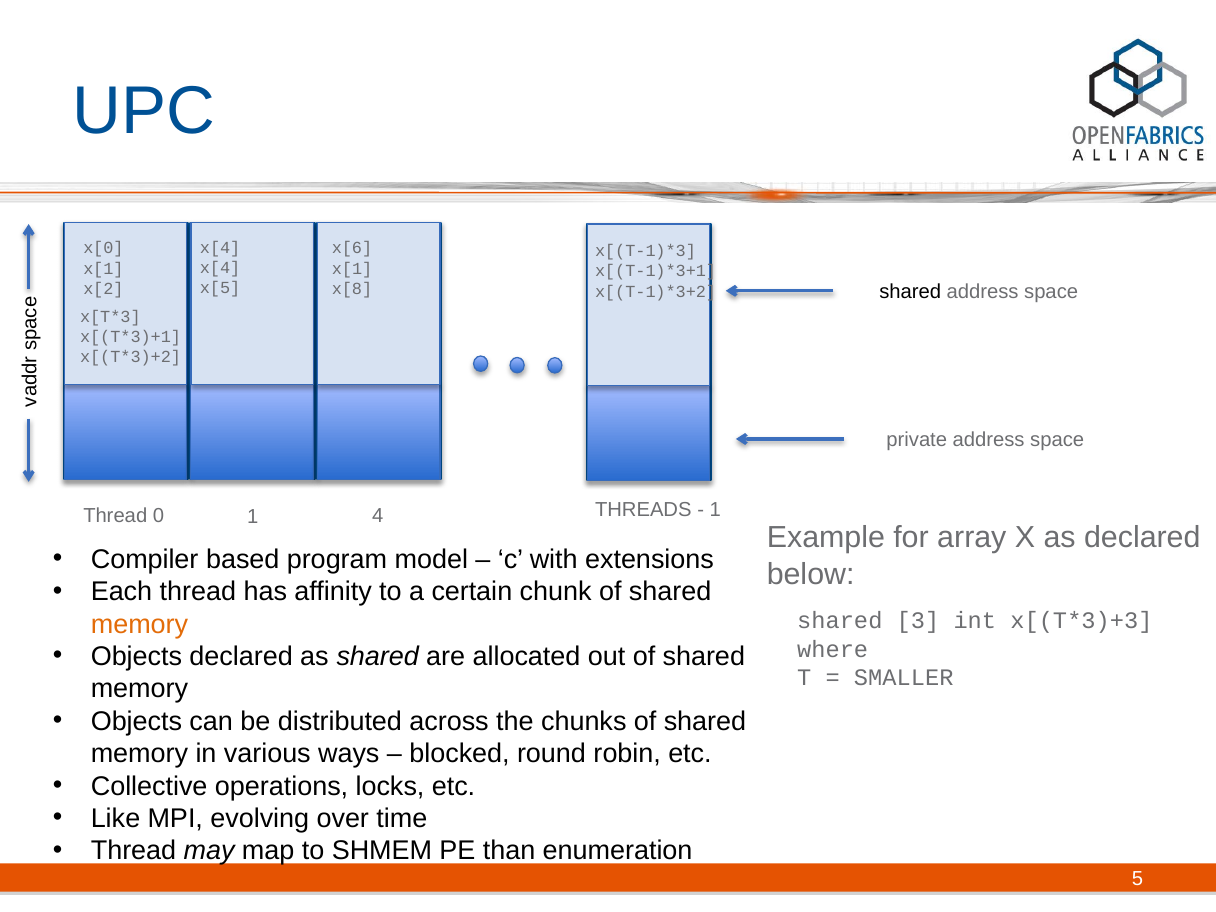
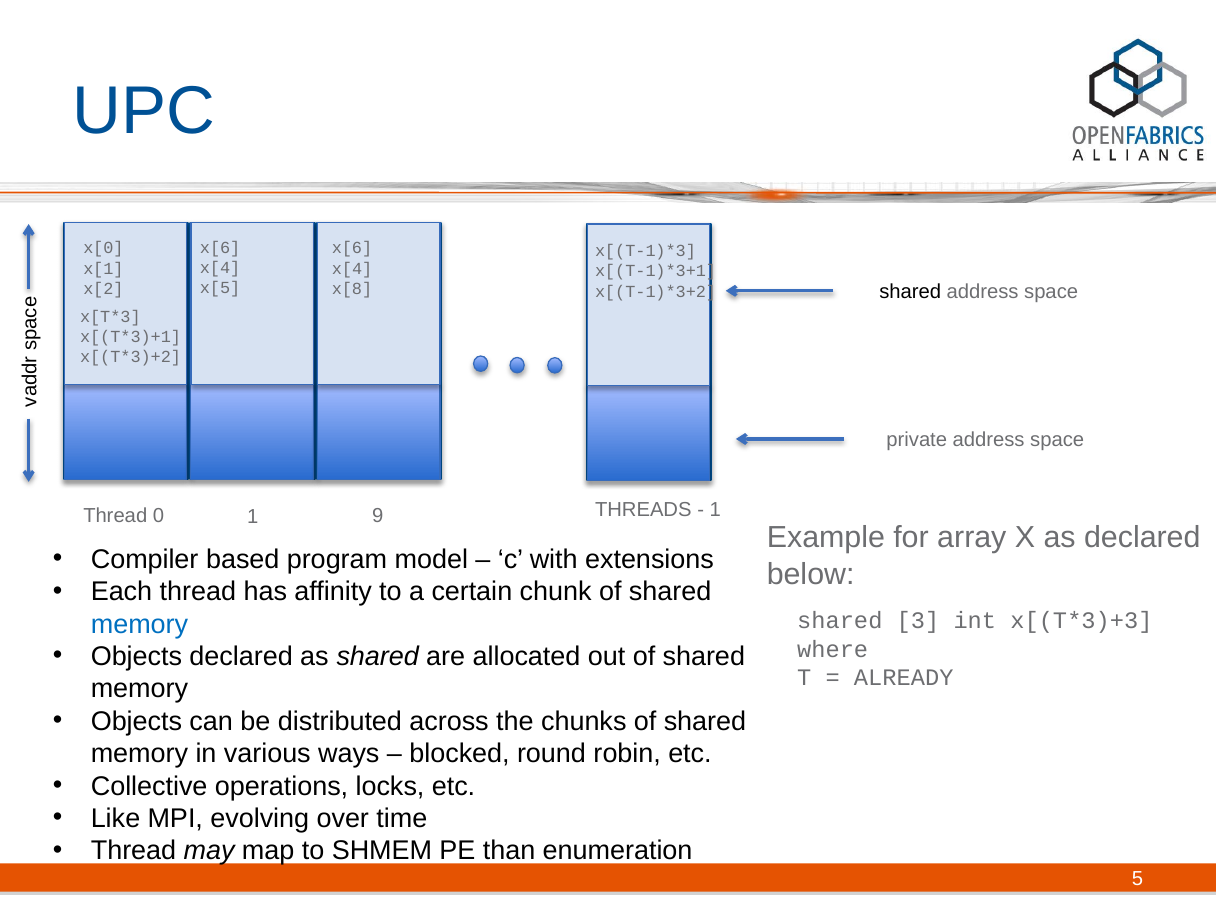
x[4 at (220, 248): x[4 -> x[6
x[1 at (352, 269): x[1 -> x[4
4: 4 -> 9
memory at (140, 624) colour: orange -> blue
SMALLER: SMALLER -> ALREADY
